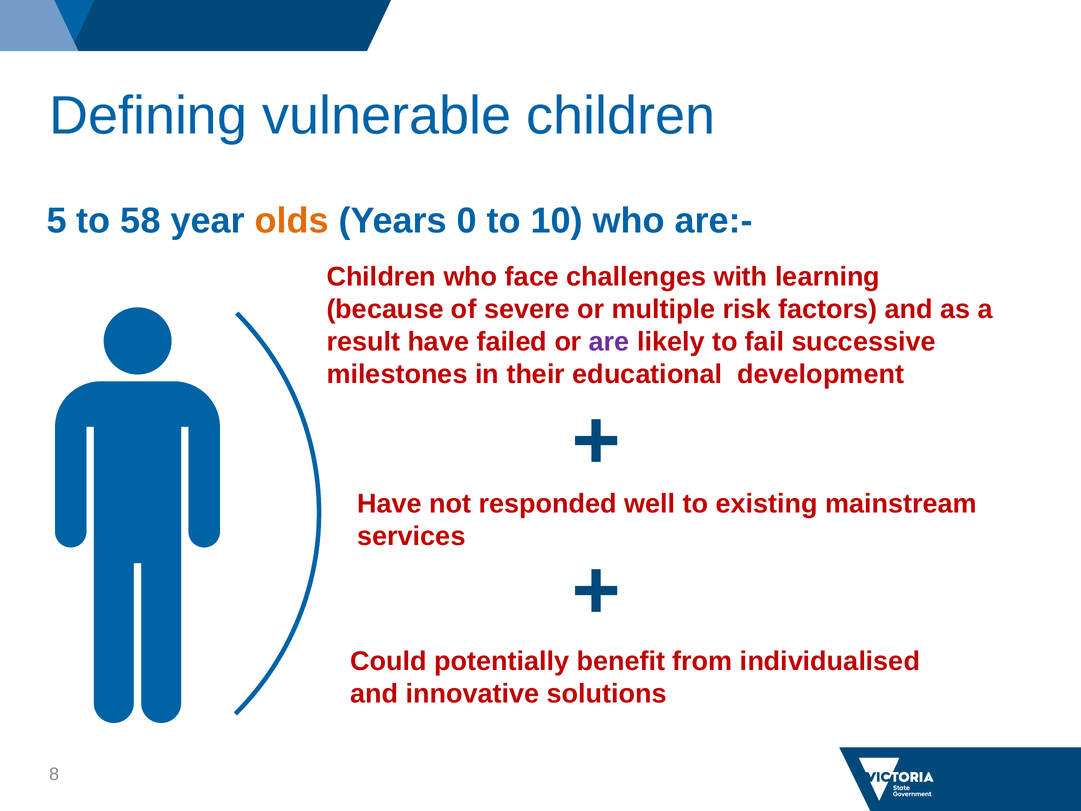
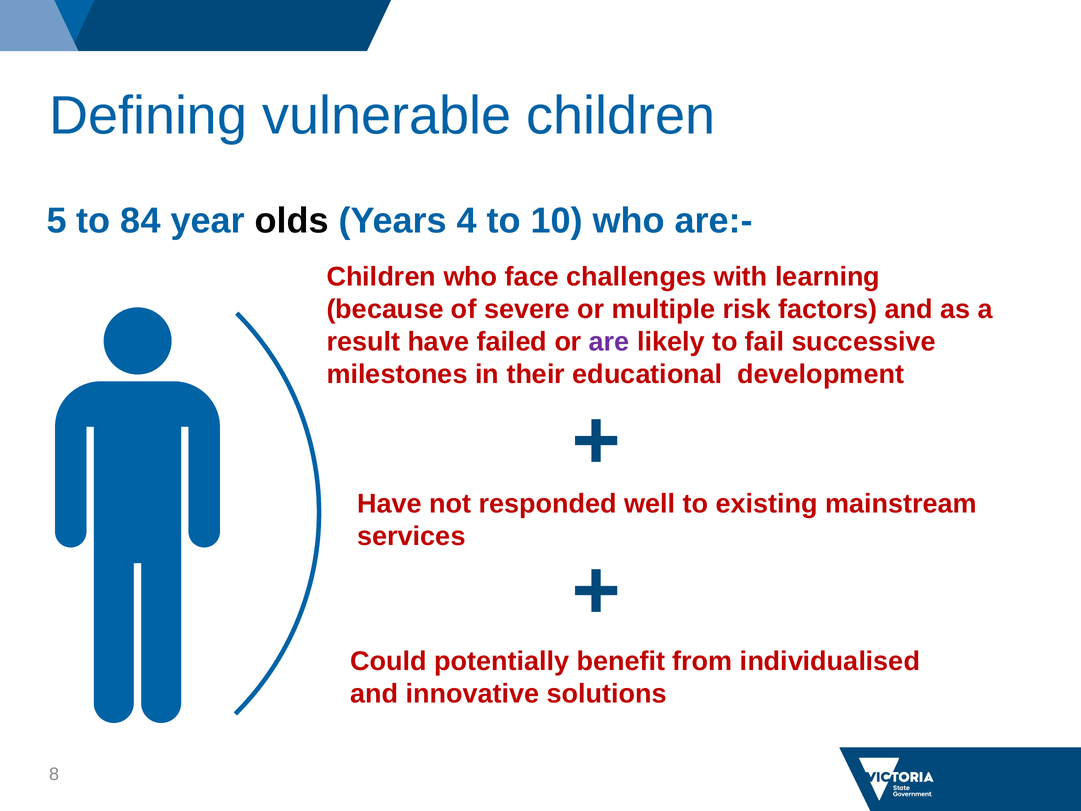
58: 58 -> 84
olds colour: orange -> black
0: 0 -> 4
